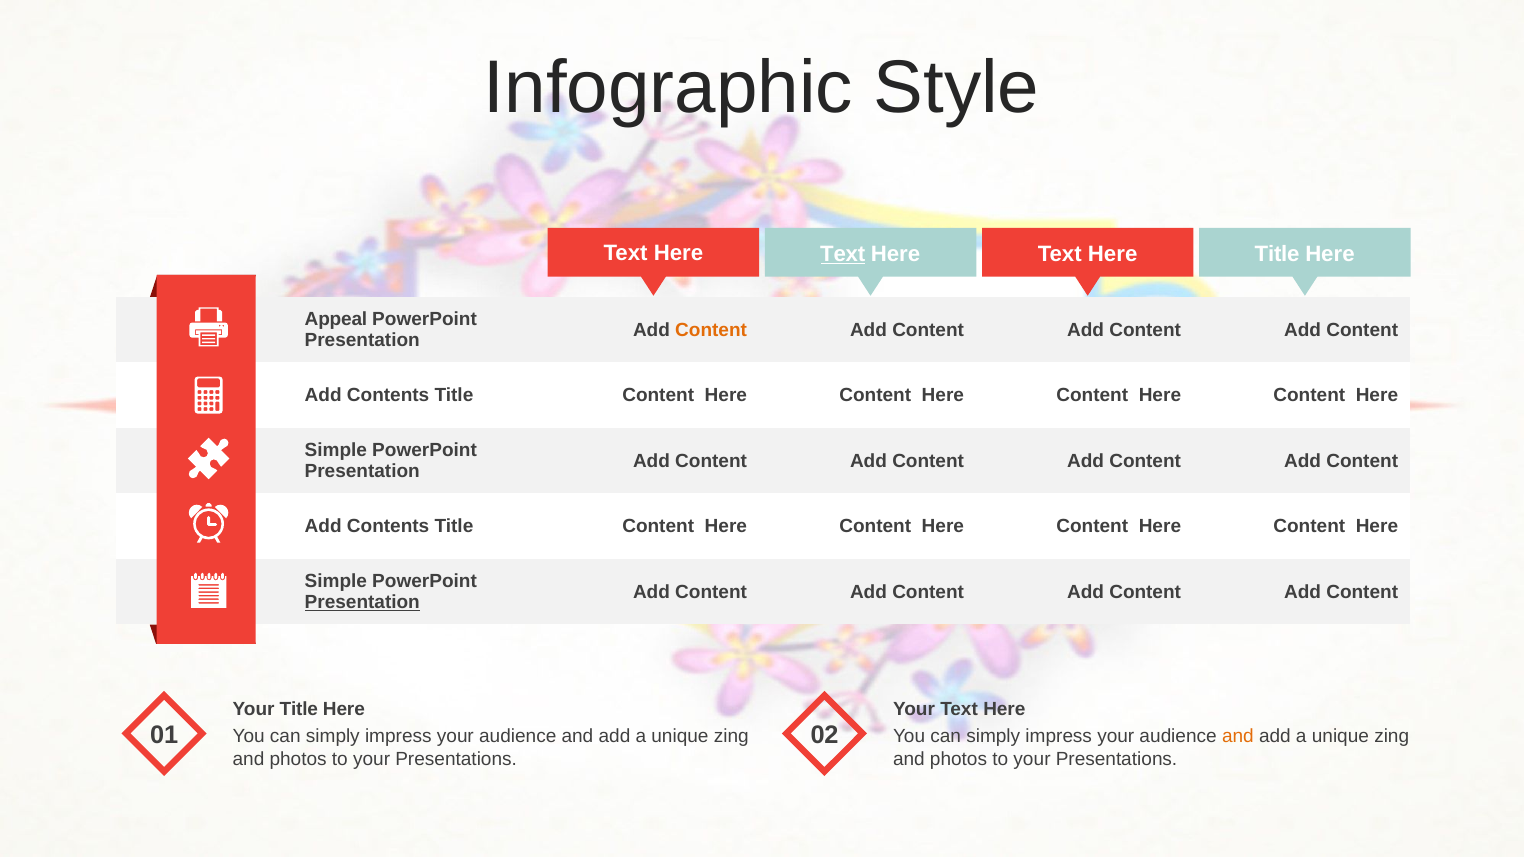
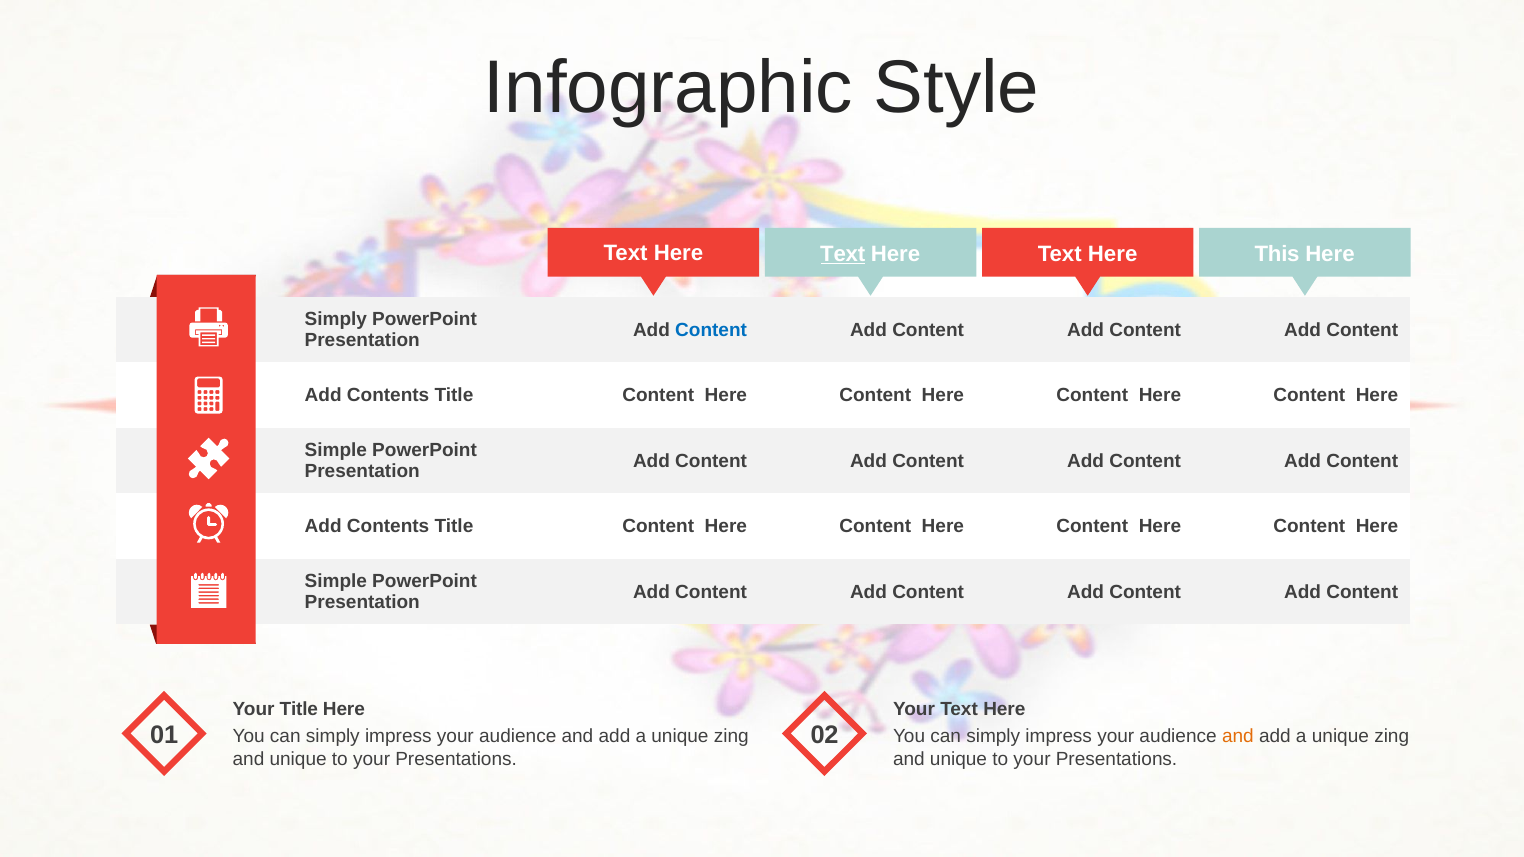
Here Title: Title -> This
Appeal at (336, 319): Appeal -> Simply
Content at (711, 330) colour: orange -> blue
Presentation at (362, 603) underline: present -> none
photos at (298, 760): photos -> unique
photos at (959, 760): photos -> unique
